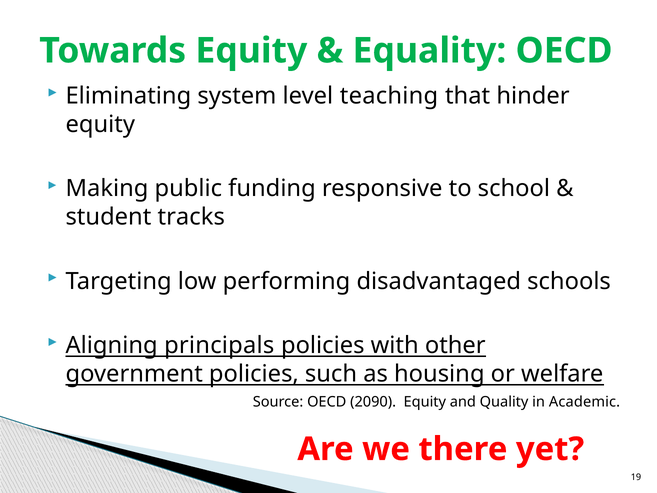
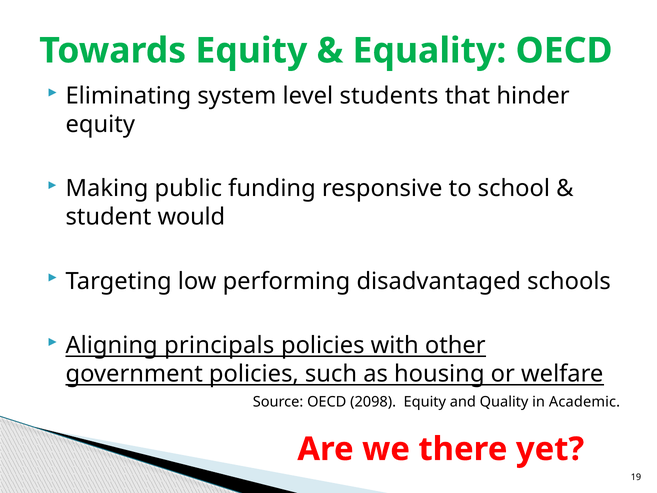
teaching: teaching -> students
tracks: tracks -> would
2090: 2090 -> 2098
